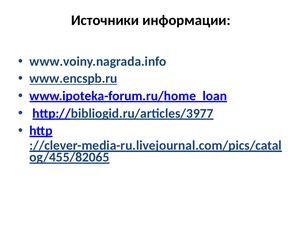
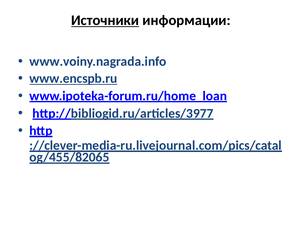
Источники underline: none -> present
